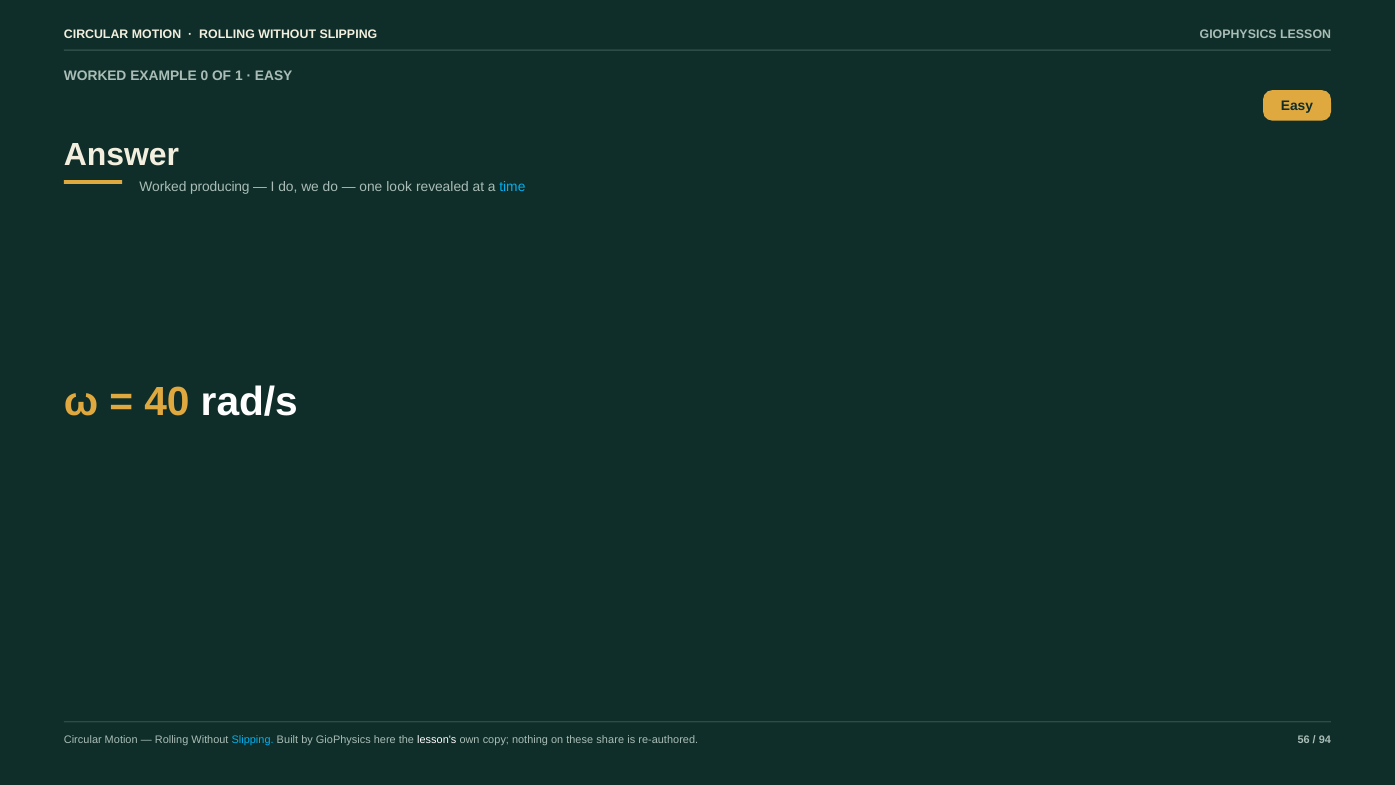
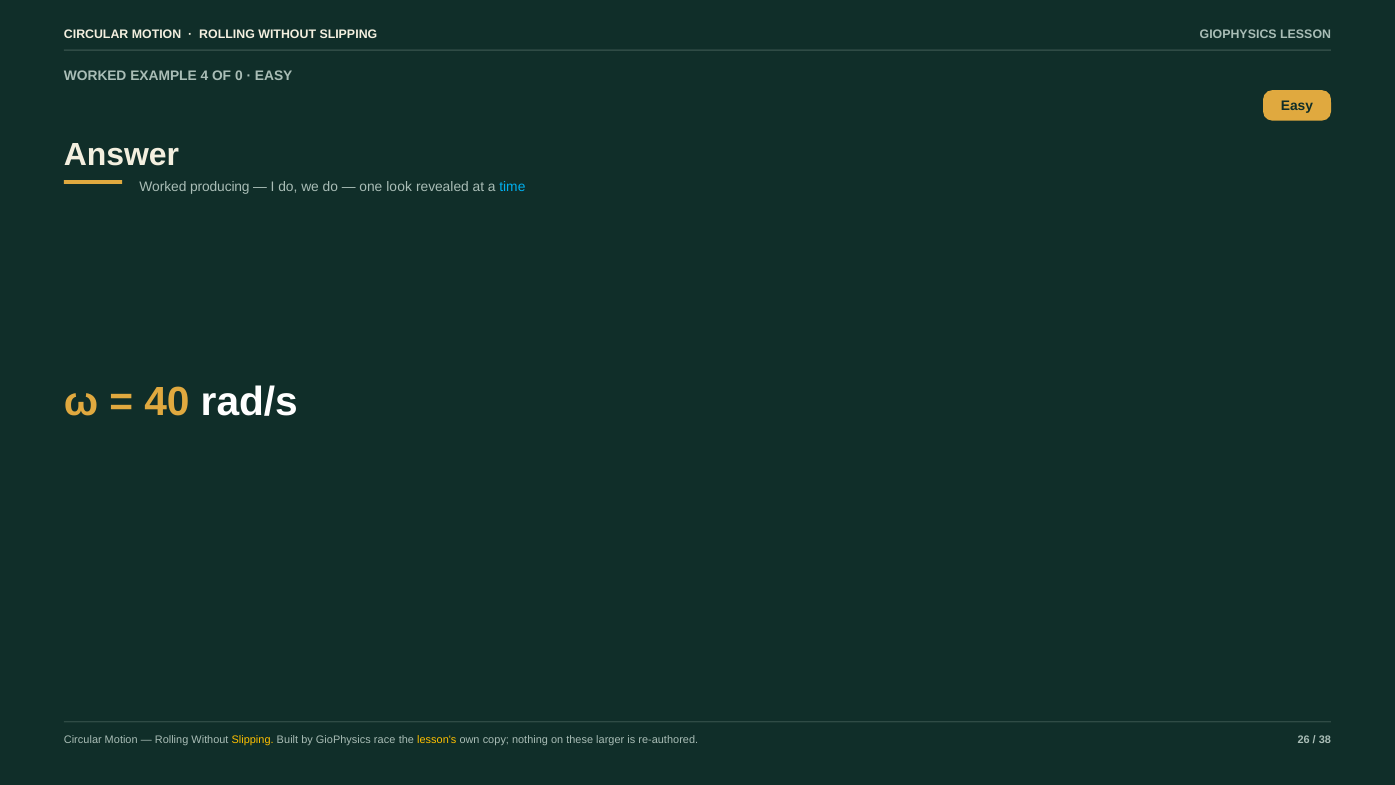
0: 0 -> 4
1: 1 -> 0
Slipping at (253, 740) colour: light blue -> yellow
here: here -> race
lesson's colour: white -> yellow
share: share -> larger
56: 56 -> 26
94: 94 -> 38
